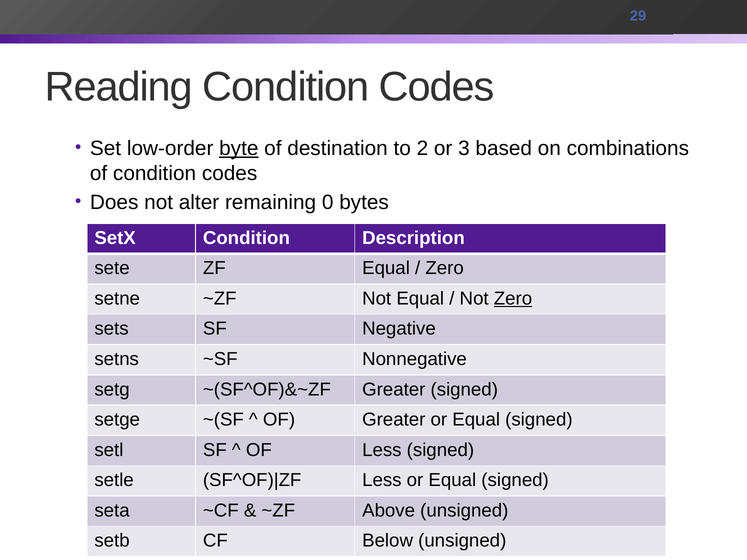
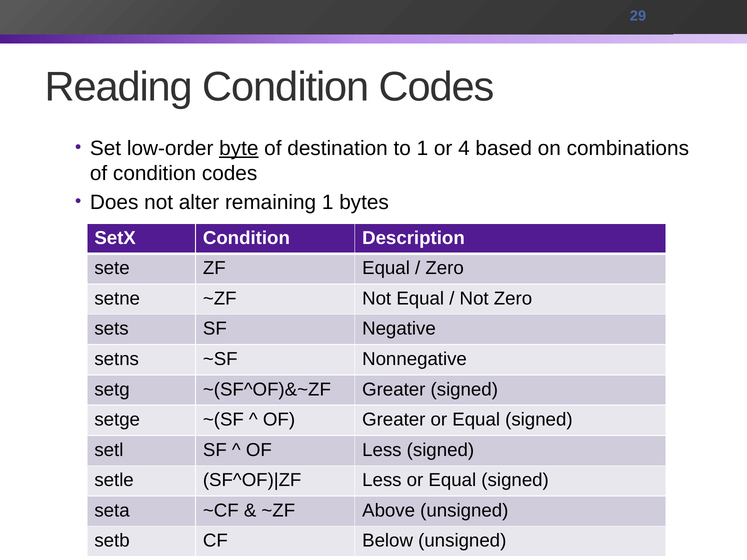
to 2: 2 -> 1
3: 3 -> 4
remaining 0: 0 -> 1
Zero at (513, 299) underline: present -> none
